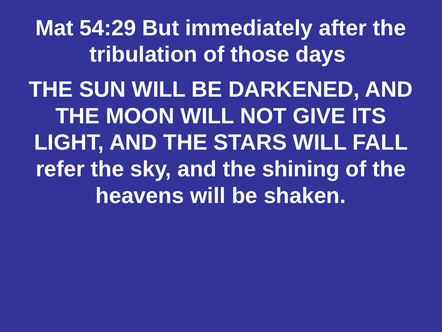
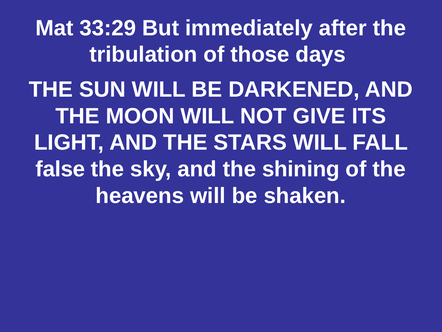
54:29: 54:29 -> 33:29
refer: refer -> false
